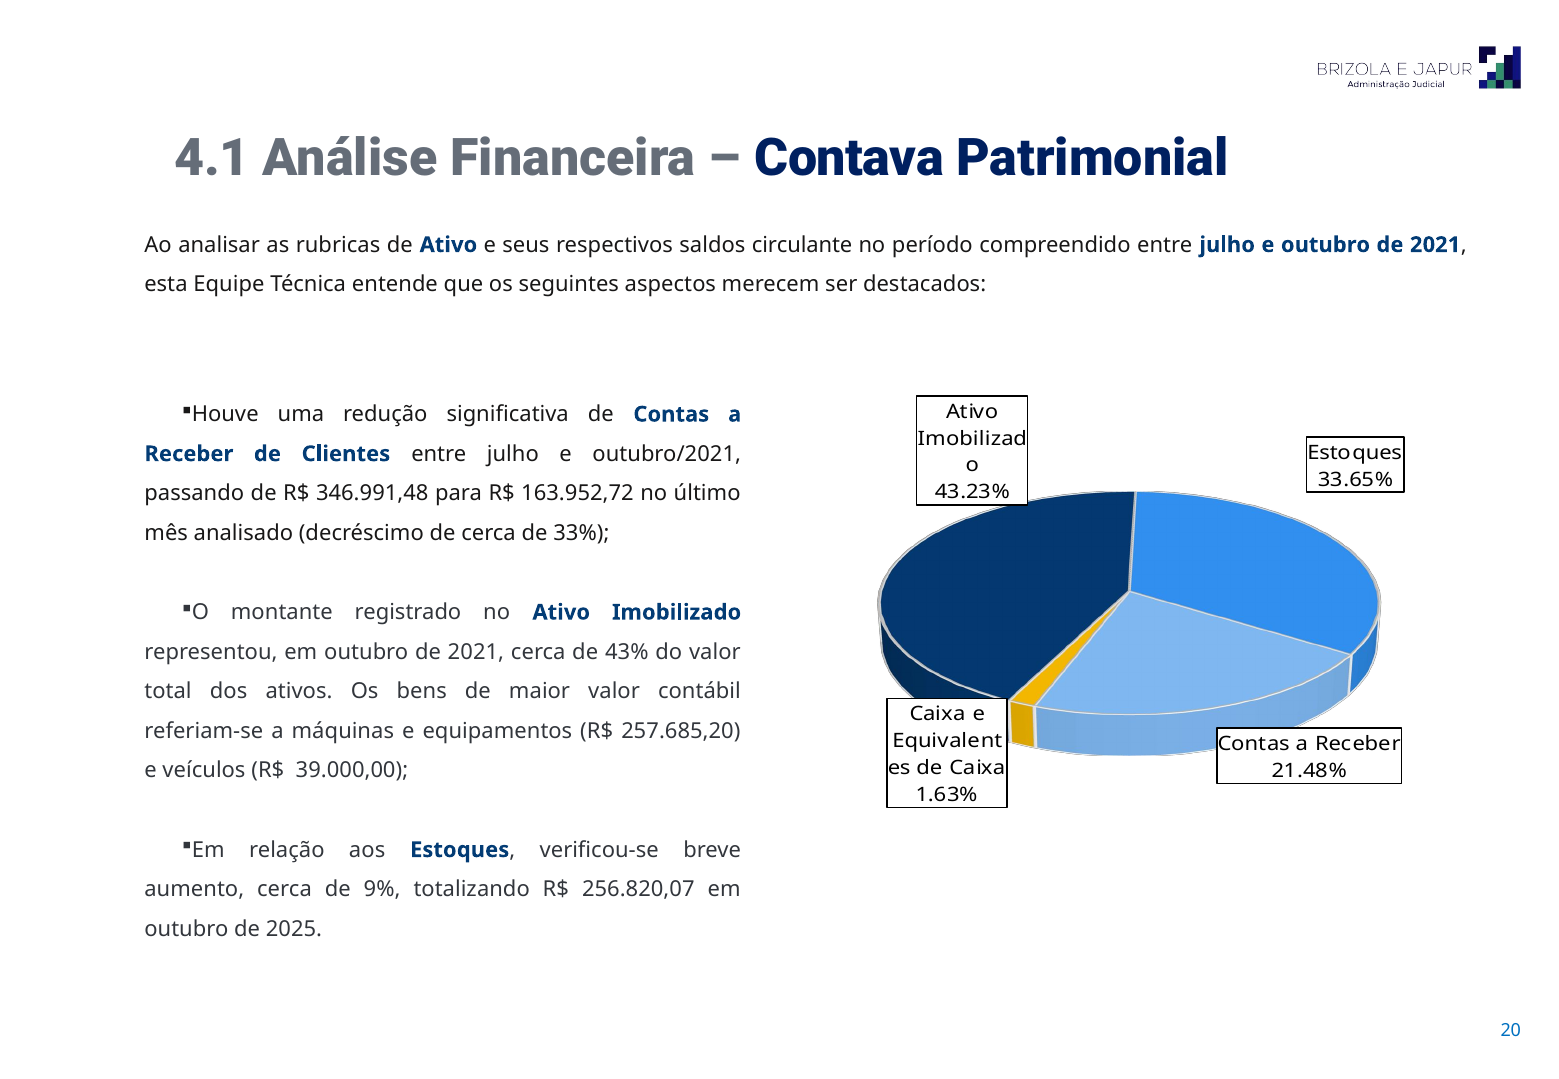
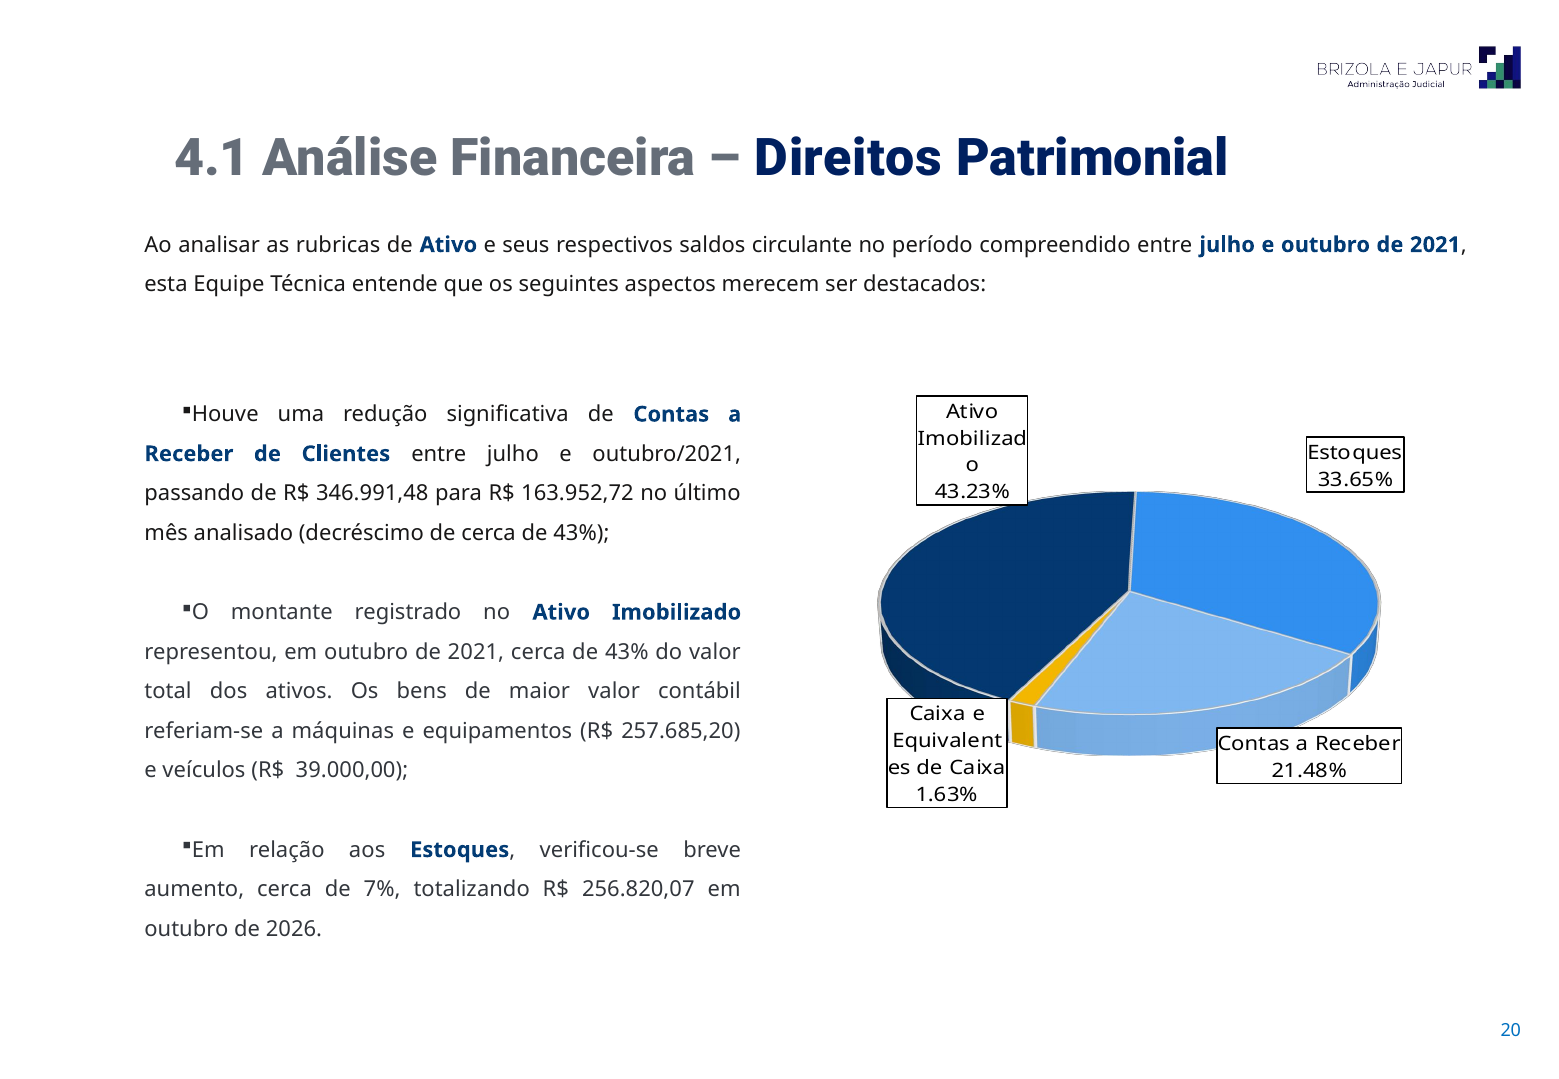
Contava: Contava -> Direitos
de cerca de 33%: 33% -> 43%
9%: 9% -> 7%
2025: 2025 -> 2026
